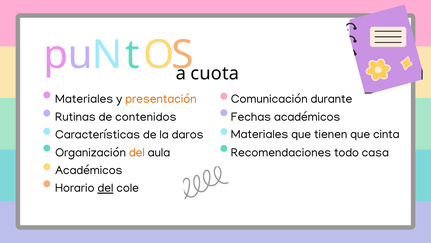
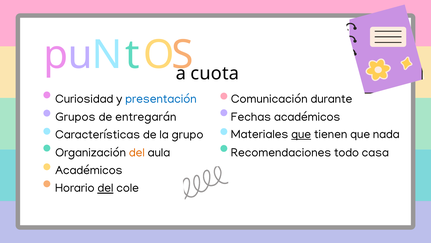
Materiales at (84, 99): Materiales -> Curiosidad
presentación colour: orange -> blue
Rutinas: Rutinas -> Grupos
contenidos: contenidos -> entregarán
que at (301, 134) underline: none -> present
cinta: cinta -> nada
daros: daros -> grupo
